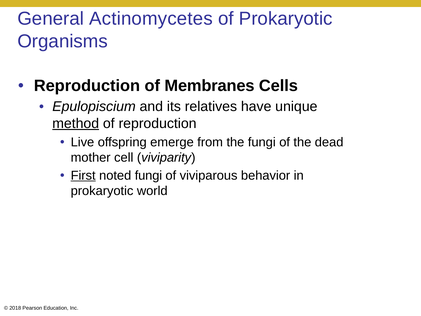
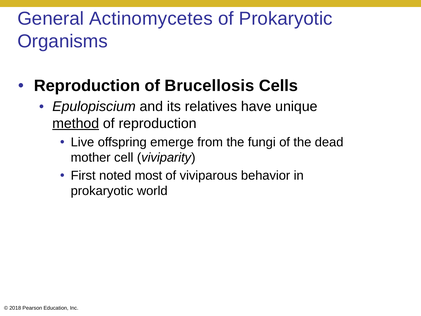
Membranes: Membranes -> Brucellosis
First underline: present -> none
noted fungi: fungi -> most
